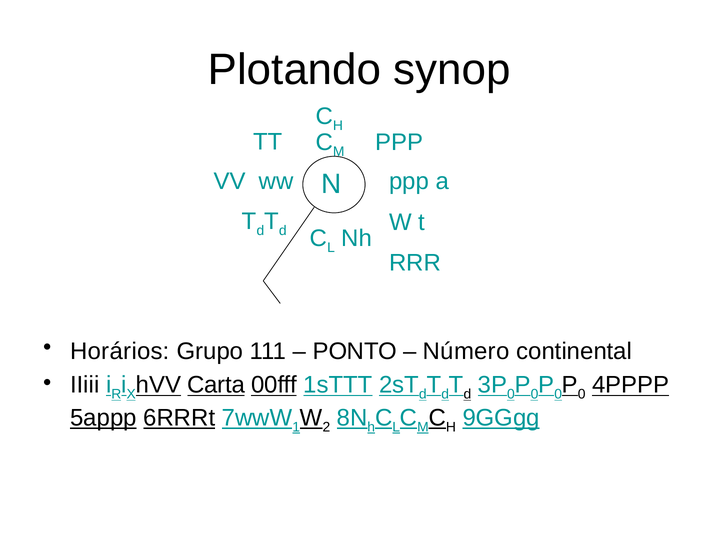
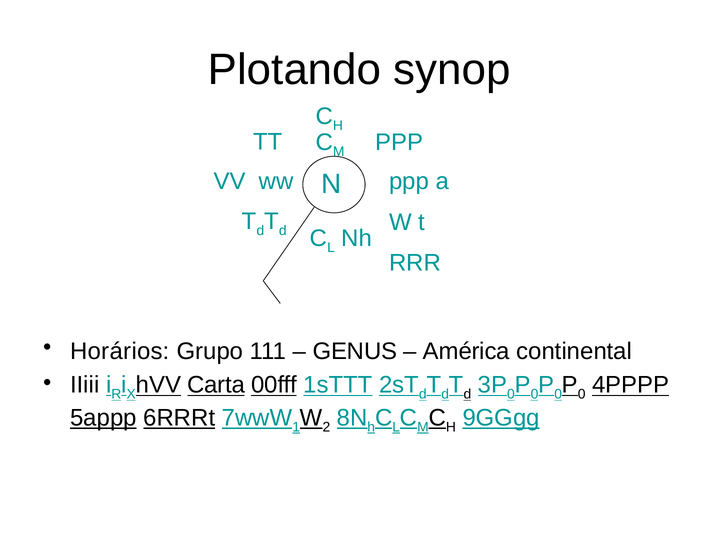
PONTO: PONTO -> GENUS
Número: Número -> América
